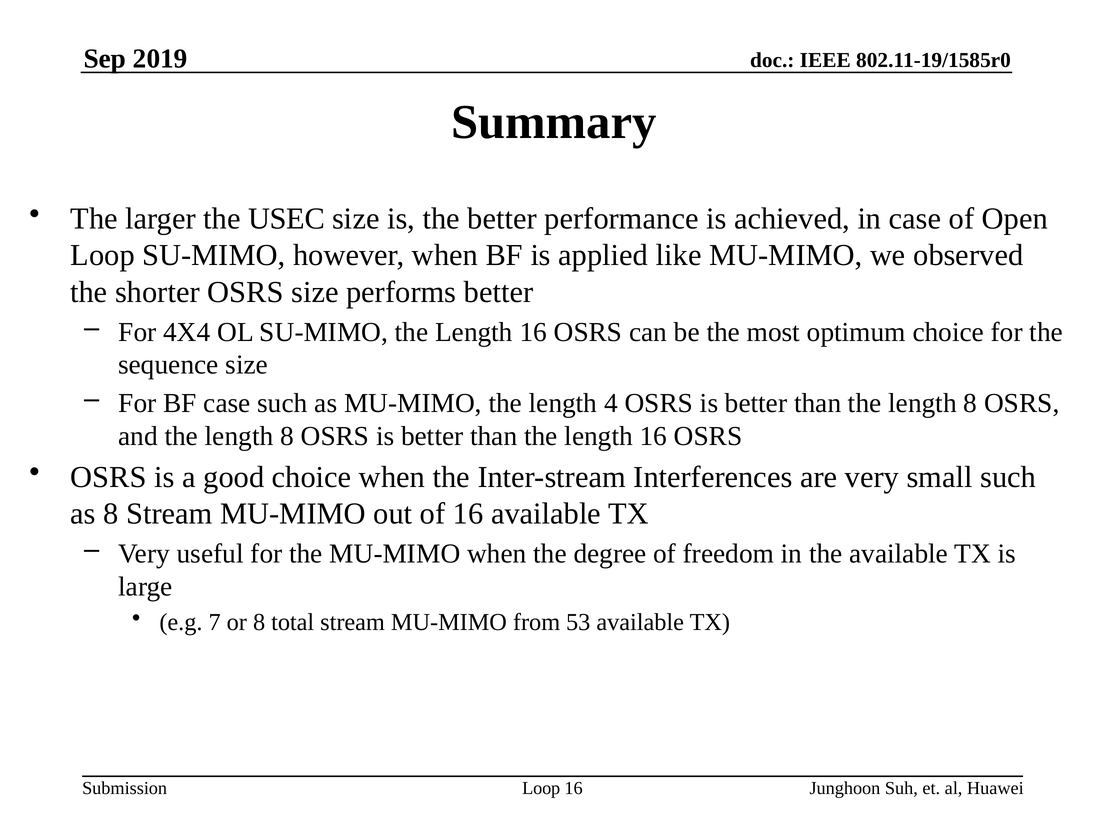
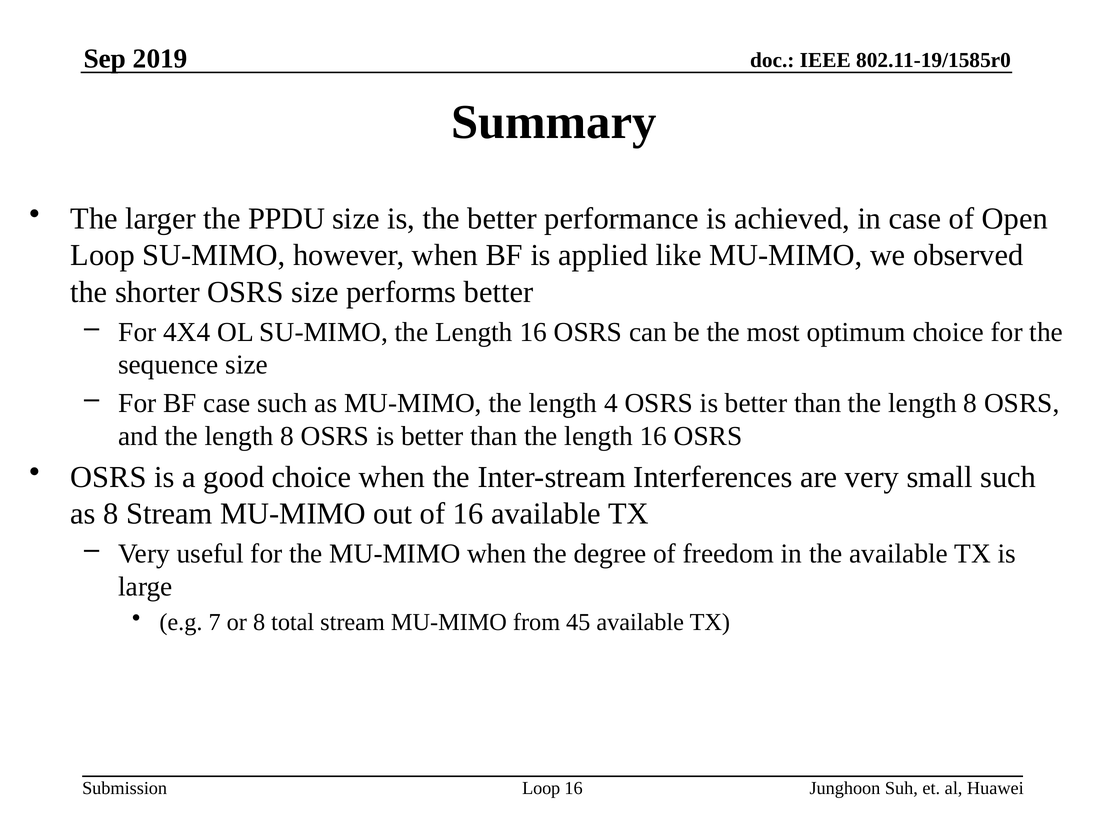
USEC: USEC -> PPDU
53: 53 -> 45
